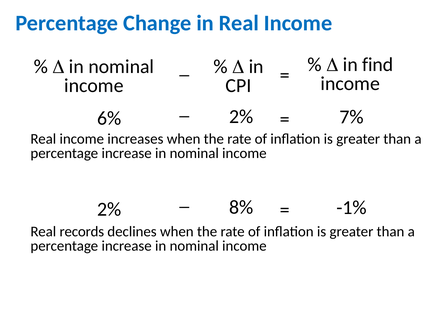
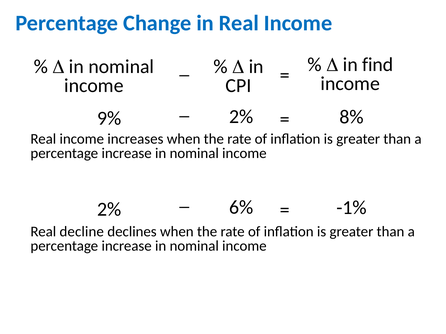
7%: 7% -> 8%
6%: 6% -> 9%
8%: 8% -> 6%
records: records -> decline
